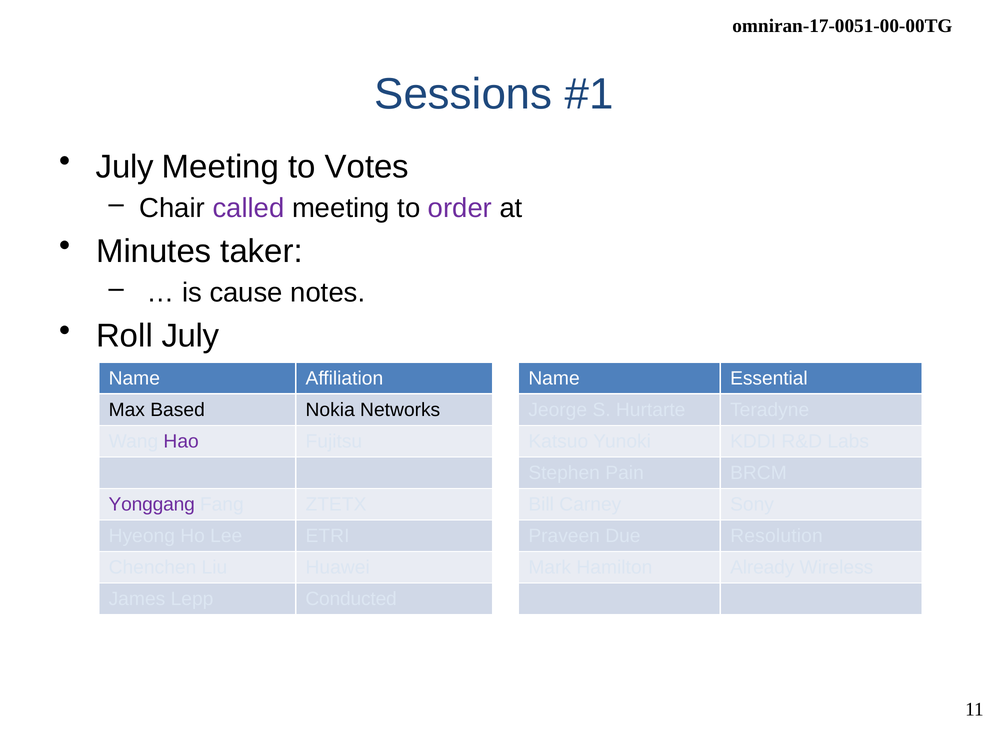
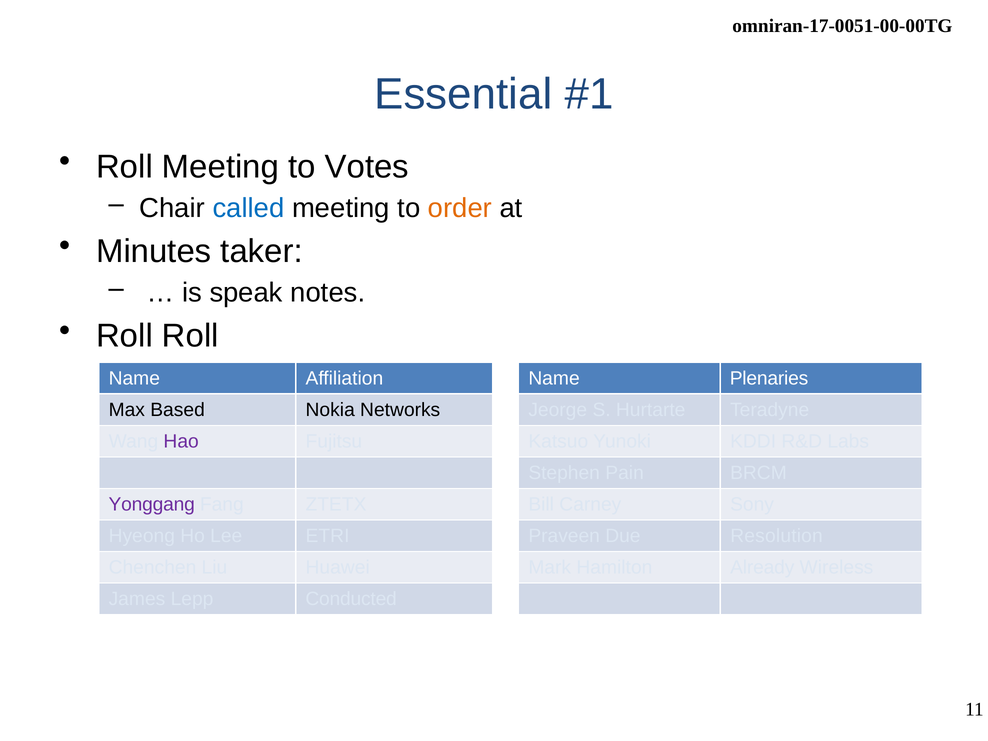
Sessions: Sessions -> Essential
July at (125, 167): July -> Roll
called colour: purple -> blue
order colour: purple -> orange
cause: cause -> speak
Roll July: July -> Roll
Essential: Essential -> Plenaries
